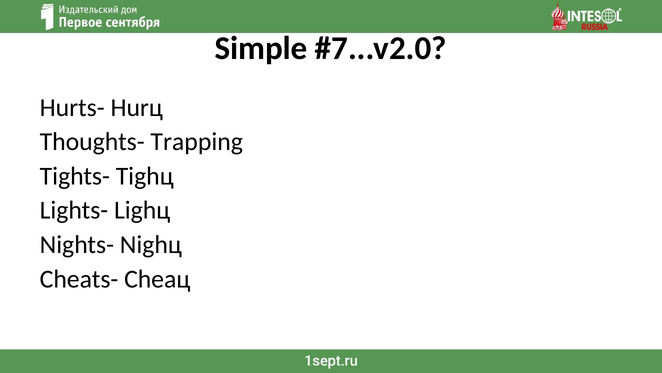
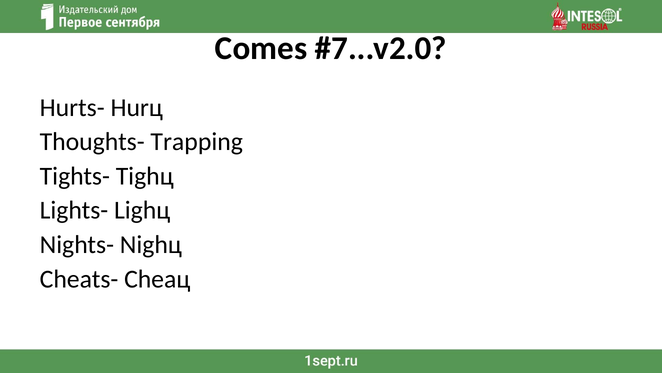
Simple: Simple -> Comes
